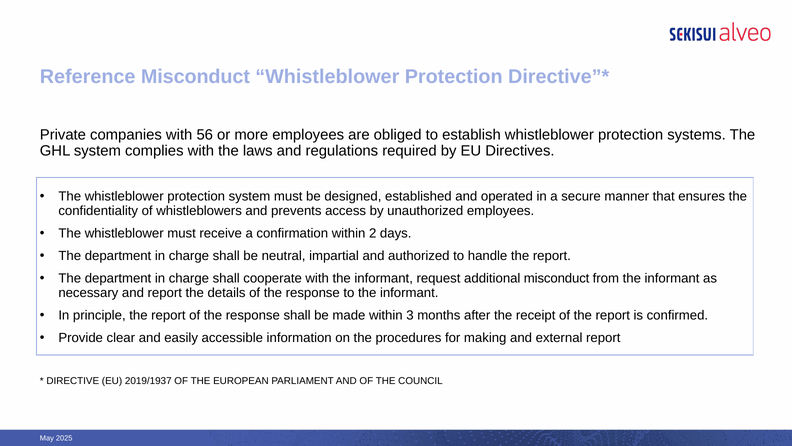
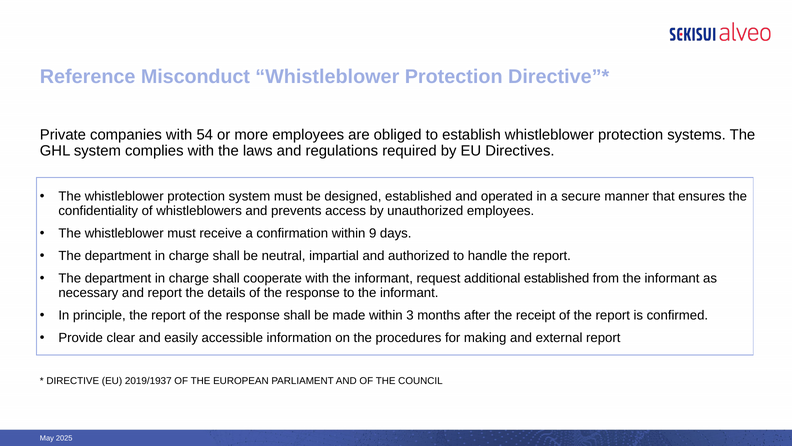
56: 56 -> 54
2: 2 -> 9
additional misconduct: misconduct -> established
